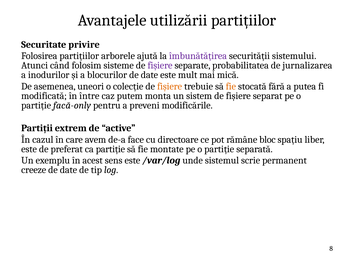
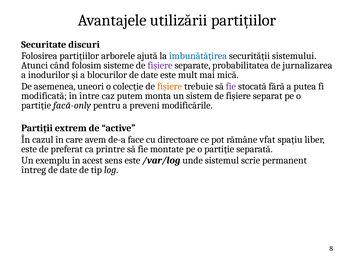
privire: privire -> discuri
îmbunătățirea colour: purple -> blue
fie at (231, 86) colour: orange -> purple
bloc: bloc -> vfat
ca partiție: partiție -> printre
creeze: creeze -> întreg
